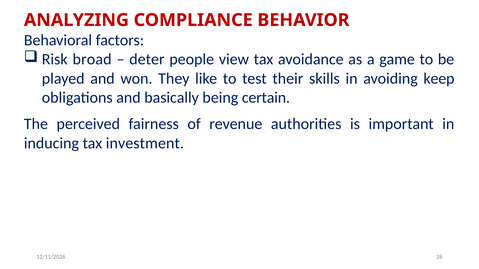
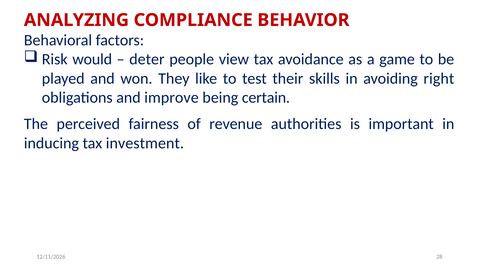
broad: broad -> would
keep: keep -> right
basically: basically -> improve
